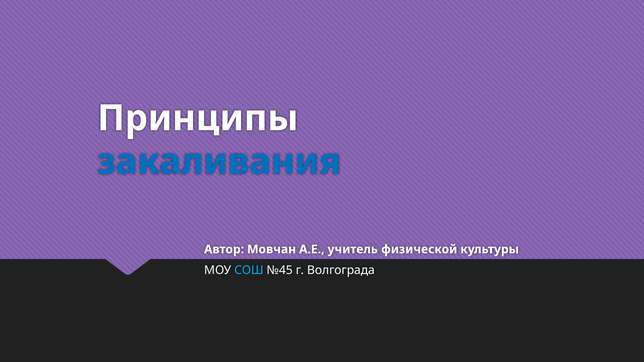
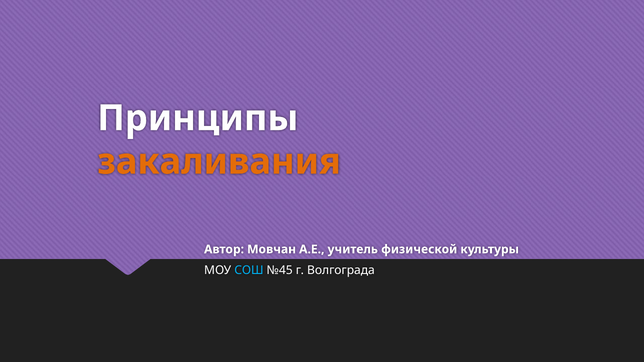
закаливания colour: blue -> orange
